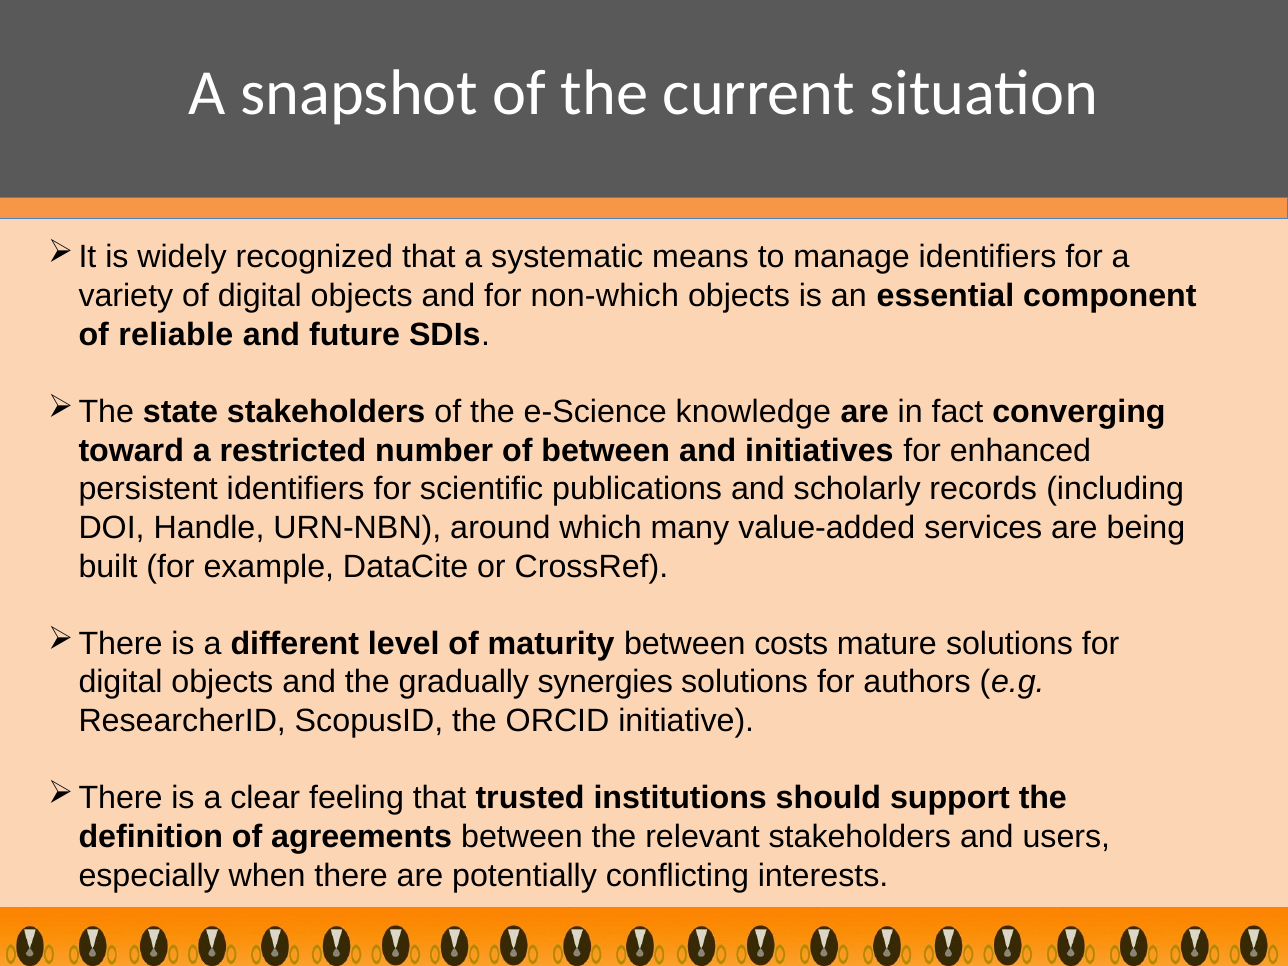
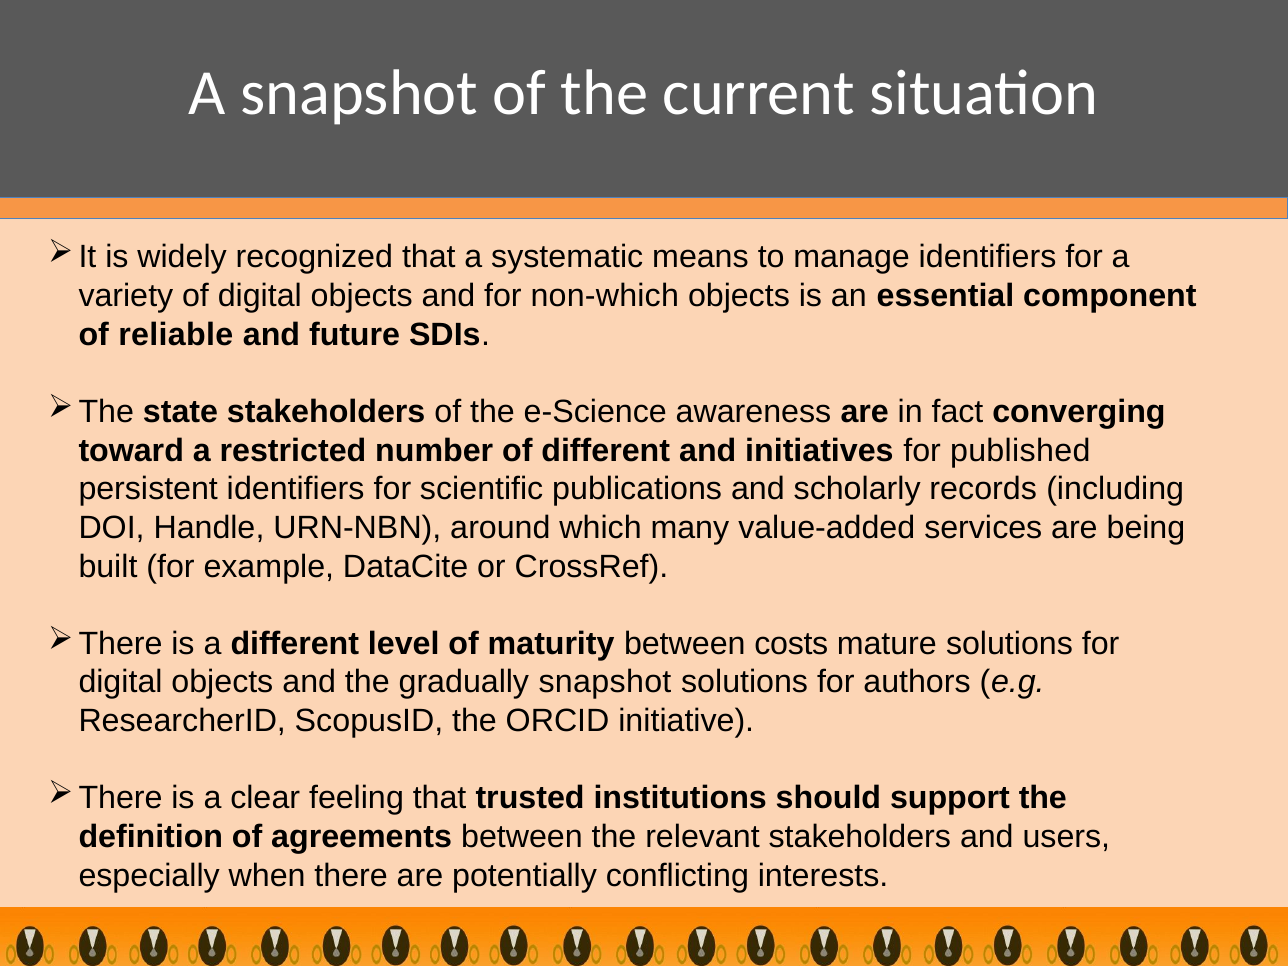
knowledge: knowledge -> awareness
of between: between -> different
enhanced: enhanced -> published
gradually synergies: synergies -> snapshot
